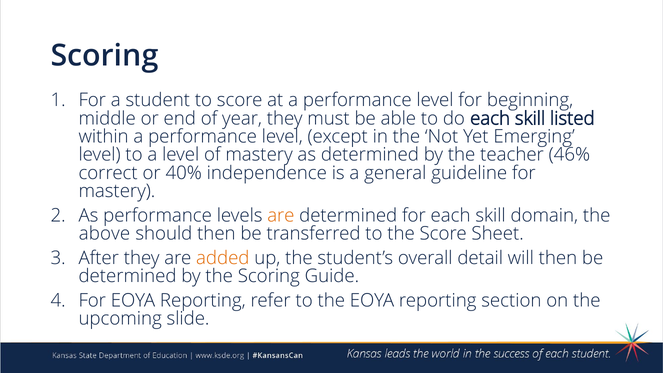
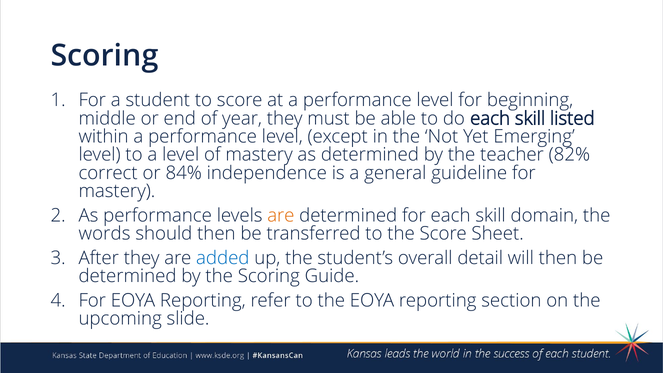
46%: 46% -> 82%
40%: 40% -> 84%
above: above -> words
added colour: orange -> blue
